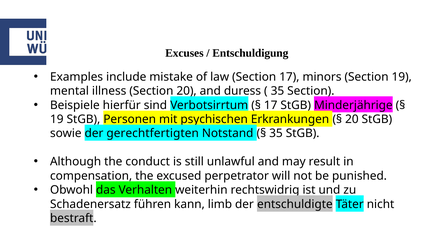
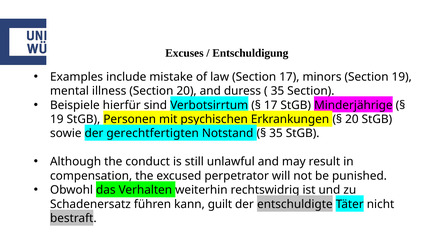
limb: limb -> guilt
